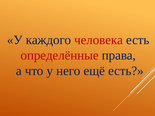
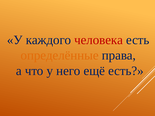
определённые colour: red -> orange
